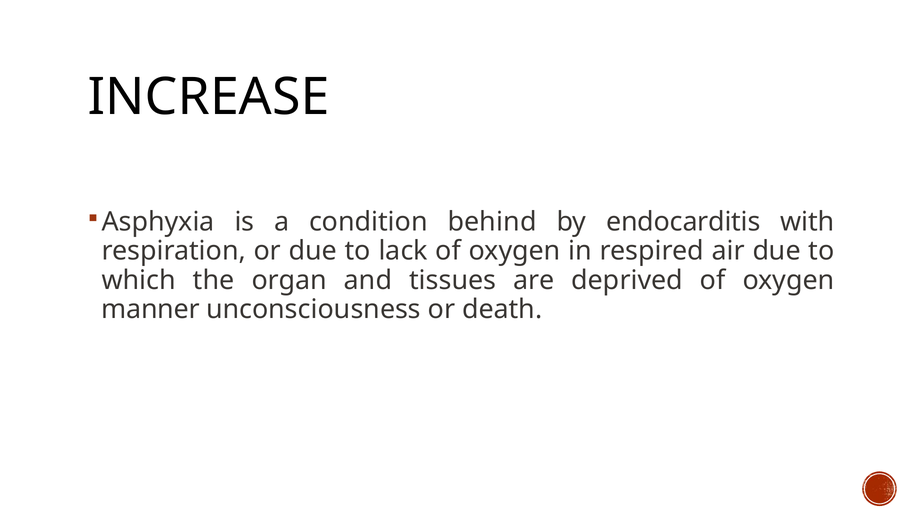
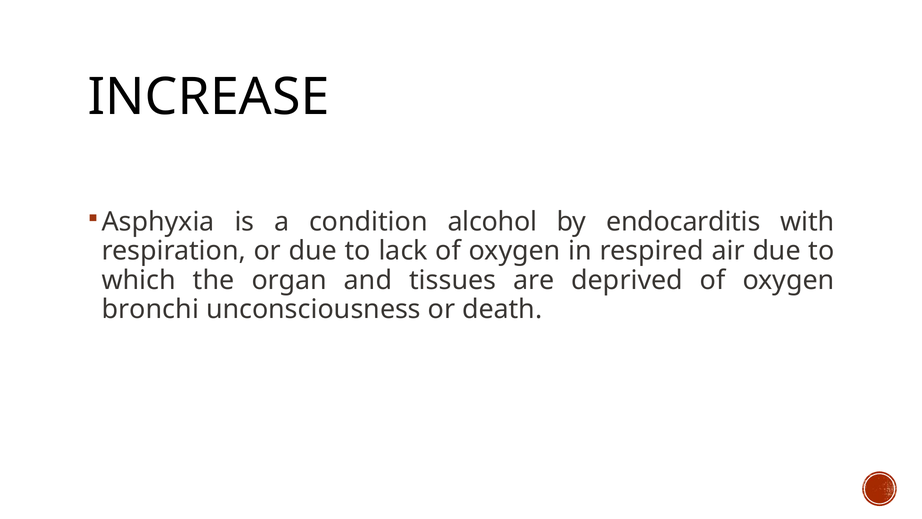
behind: behind -> alcohol
manner: manner -> bronchi
